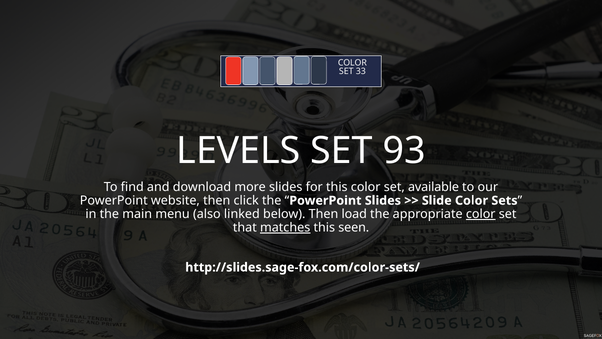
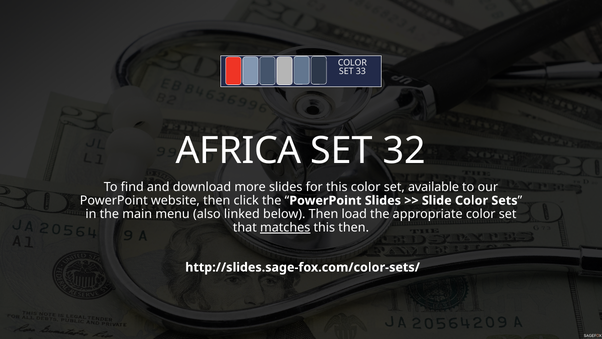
LEVELS: LEVELS -> AFRICA
93: 93 -> 32
color at (481, 214) underline: present -> none
this seen: seen -> then
